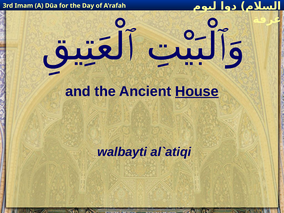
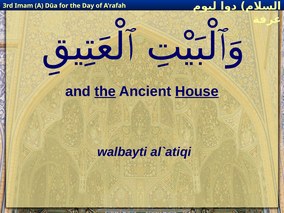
the at (105, 91) underline: none -> present
